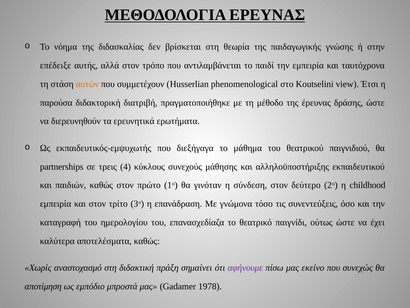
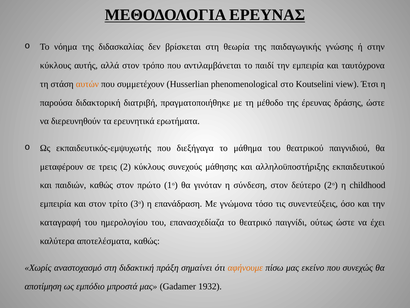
επέδειξε at (56, 65): επέδειξε -> κύκλους
partnerships: partnerships -> μεταφέρουν
4: 4 -> 2
αφήνουμε colour: purple -> orange
1978: 1978 -> 1932
